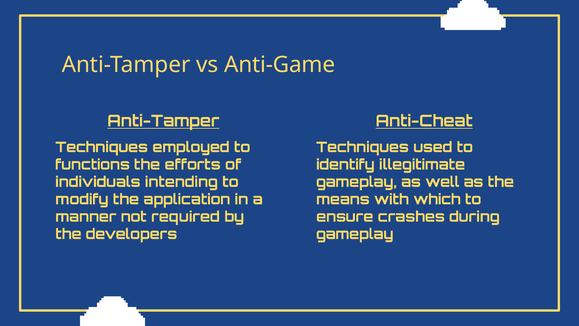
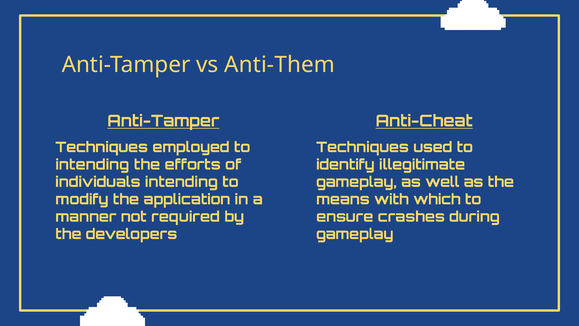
Anti-Game: Anti-Game -> Anti-Them
functions at (92, 165): functions -> intending
